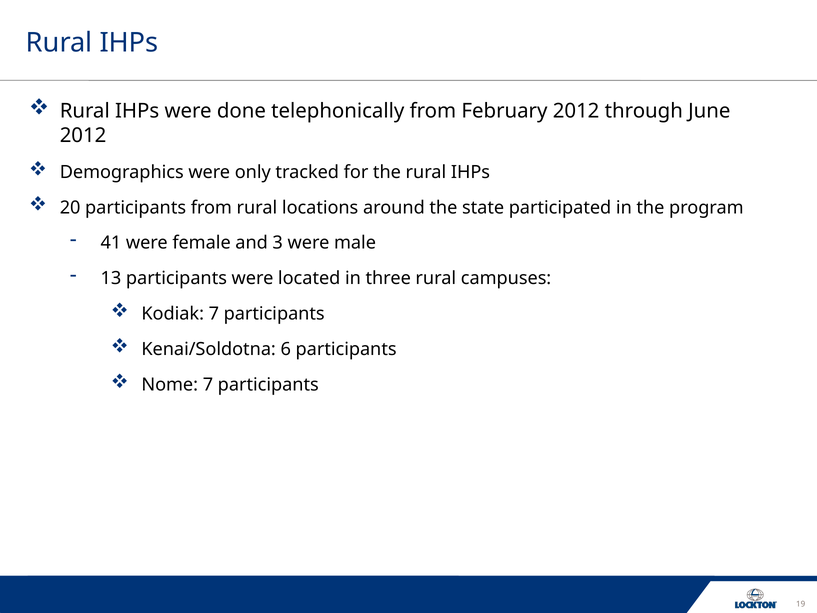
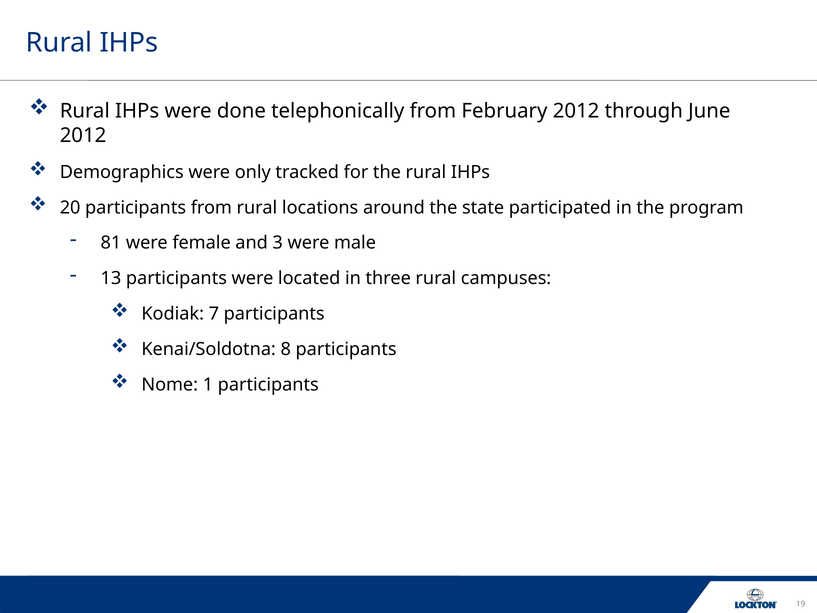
41: 41 -> 81
6: 6 -> 8
Nome 7: 7 -> 1
